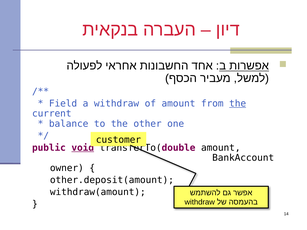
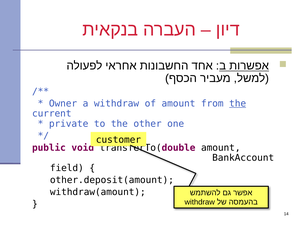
Field: Field -> Owner
balance: balance -> private
void underline: present -> none
owner: owner -> field
